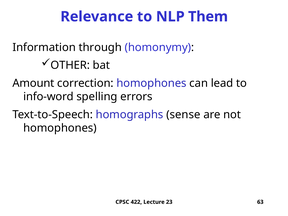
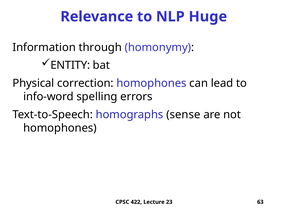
Them: Them -> Huge
OTHER: OTHER -> ENTITY
Amount: Amount -> Physical
